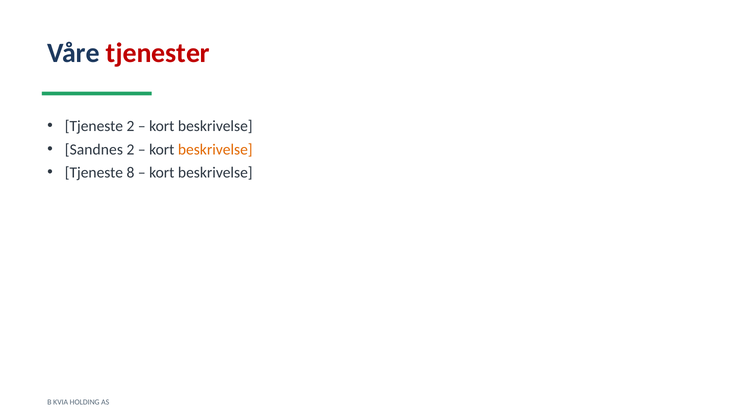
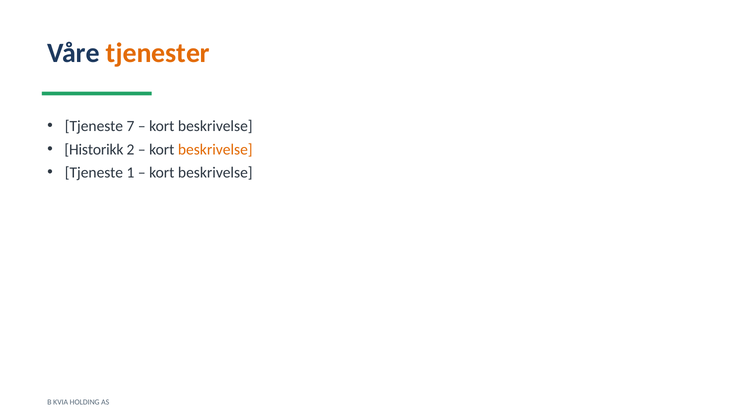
tjenester colour: red -> orange
Tjeneste 2: 2 -> 7
Sandnes: Sandnes -> Historikk
8: 8 -> 1
